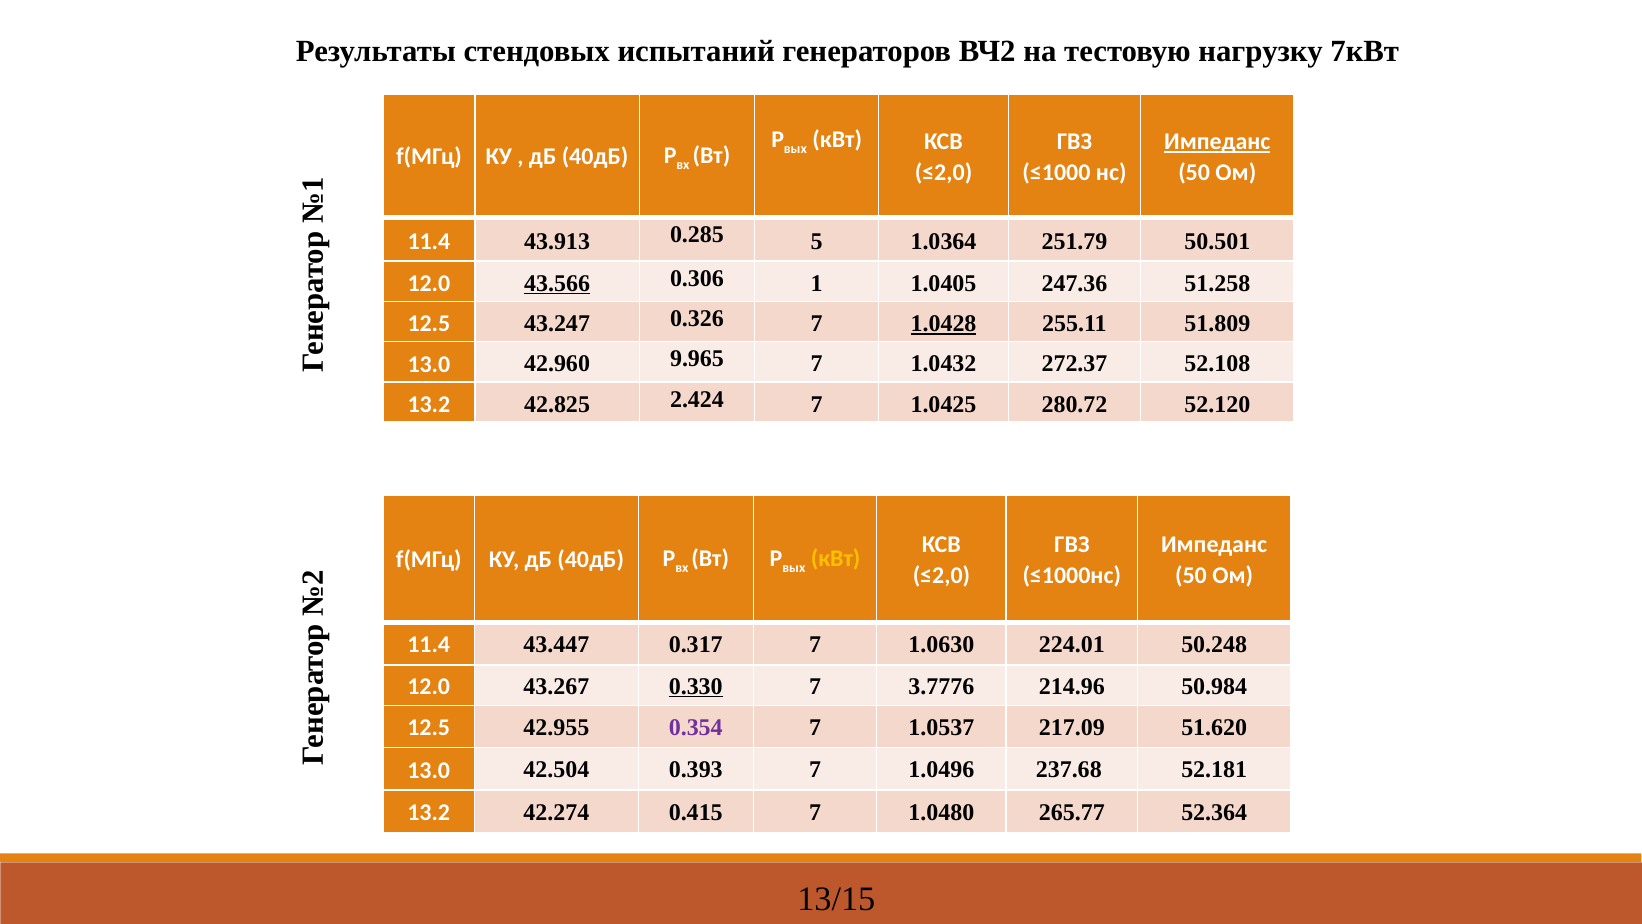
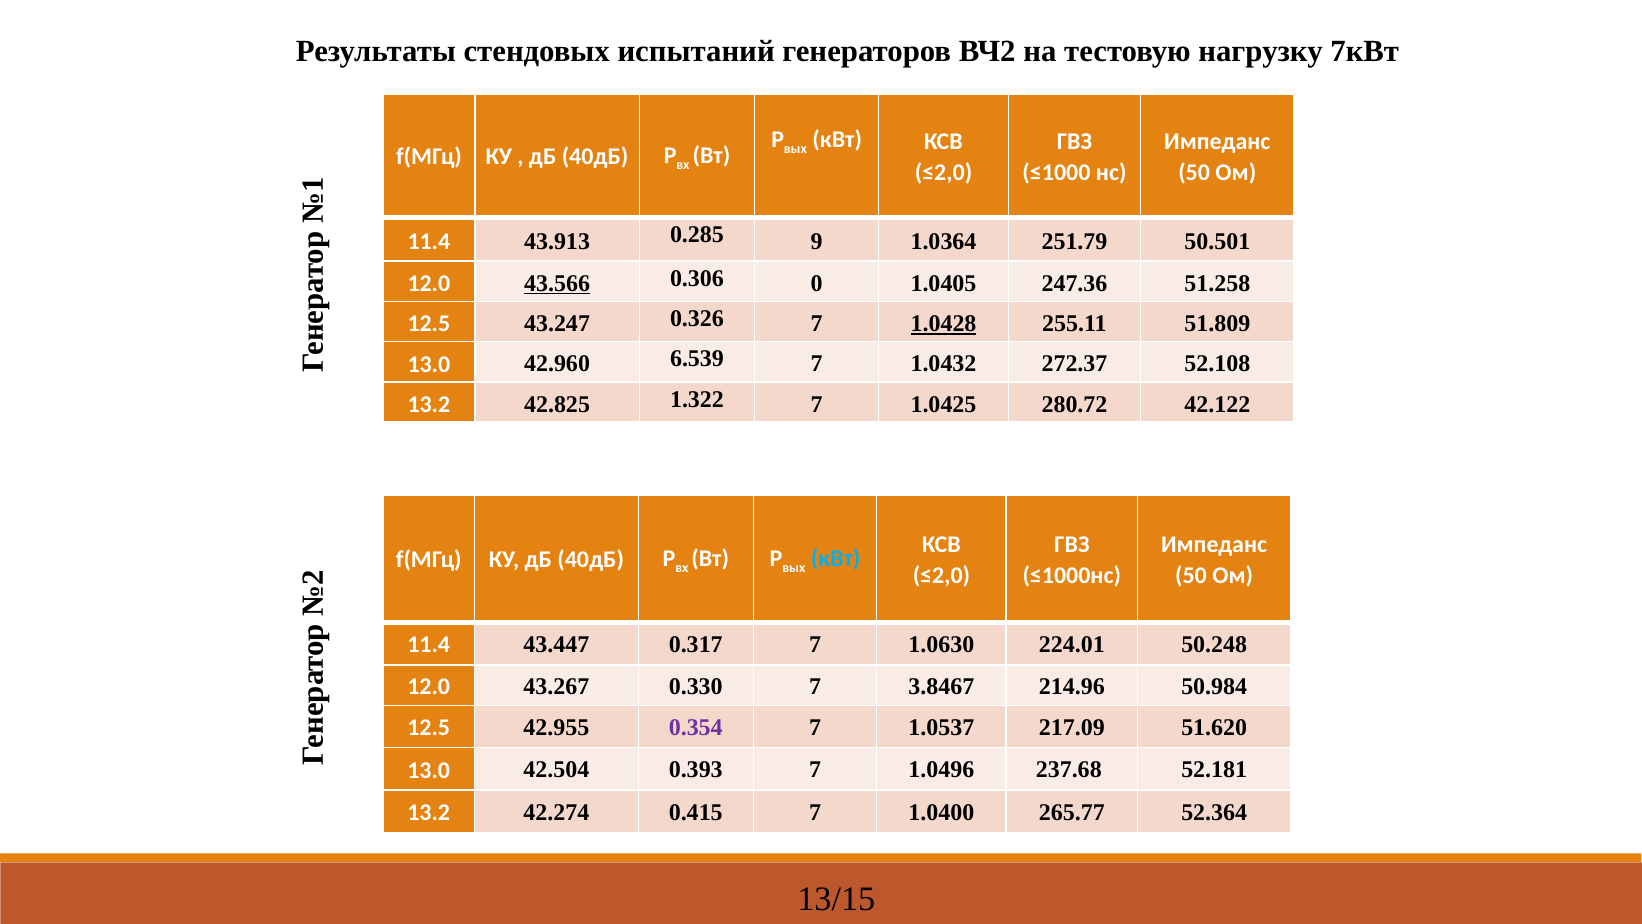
Импеданс at (1217, 141) underline: present -> none
5: 5 -> 9
0.306 1: 1 -> 0
9.965: 9.965 -> 6.539
2.424: 2.424 -> 1.322
52.120: 52.120 -> 42.122
кВт at (836, 558) colour: yellow -> light blue
0.330 underline: present -> none
3.7776: 3.7776 -> 3.8467
1.0480: 1.0480 -> 1.0400
